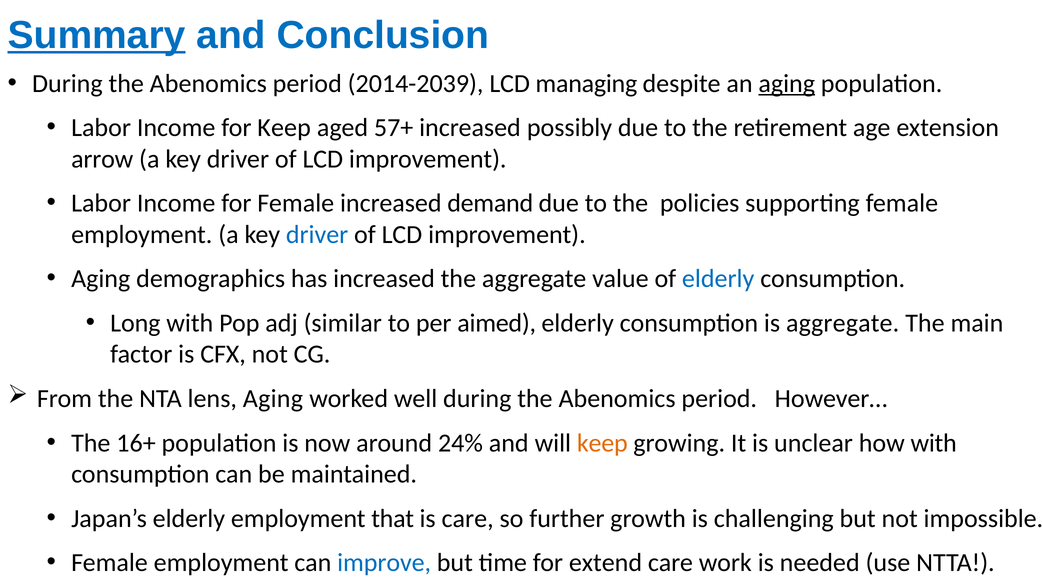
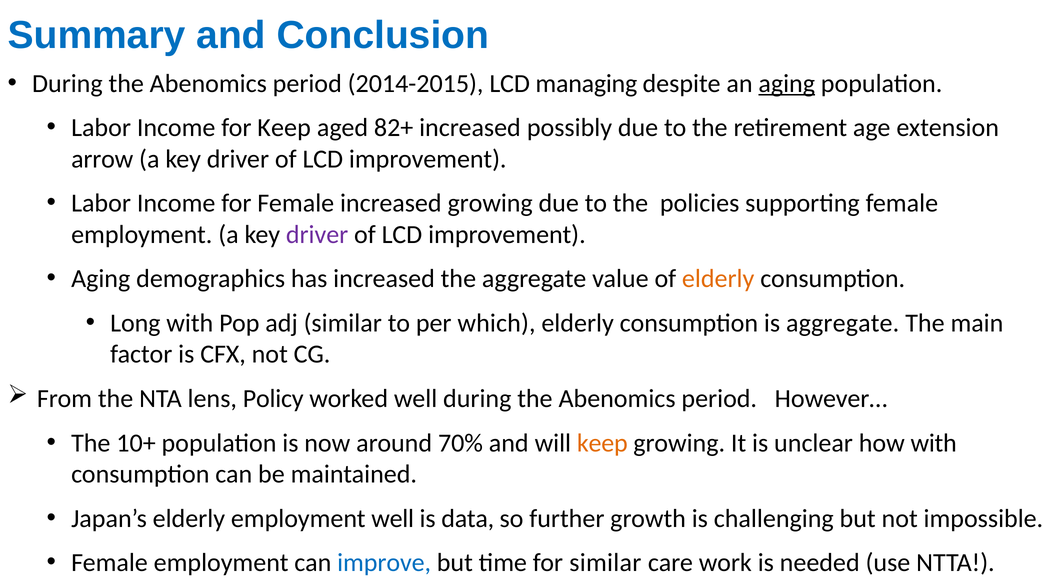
Summary underline: present -> none
2014-2039: 2014-2039 -> 2014-2015
57+: 57+ -> 82+
increased demand: demand -> growing
driver at (317, 235) colour: blue -> purple
elderly at (718, 279) colour: blue -> orange
aimed: aimed -> which
lens Aging: Aging -> Policy
16+: 16+ -> 10+
24%: 24% -> 70%
employment that: that -> well
is care: care -> data
for extend: extend -> similar
